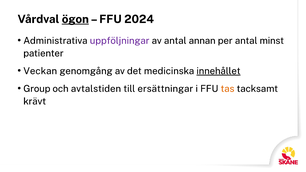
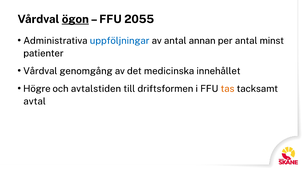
2024: 2024 -> 2055
uppföljningar colour: purple -> blue
Veckan at (40, 71): Veckan -> Vårdval
innehållet underline: present -> none
Group: Group -> Högre
ersättningar: ersättningar -> driftsformen
krävt: krävt -> avtal
